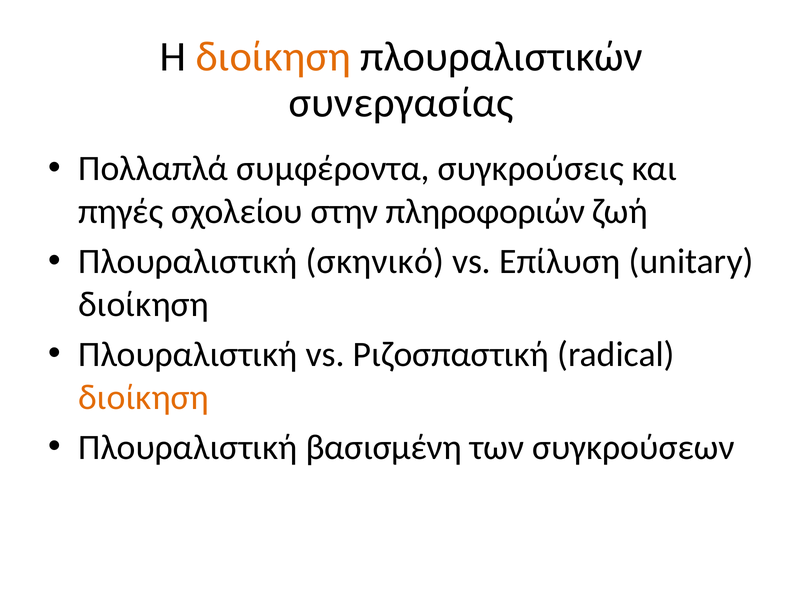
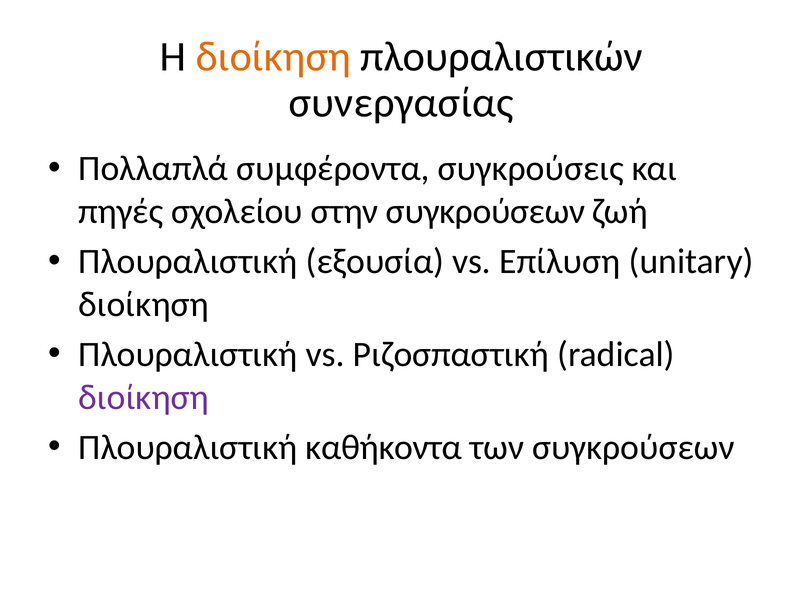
στην πληροφοριών: πληροφοριών -> συγκρούσεων
σκηνικό: σκηνικό -> εξουσία
διοίκηση at (144, 397) colour: orange -> purple
βασισμένη: βασισμένη -> καθήκοντα
